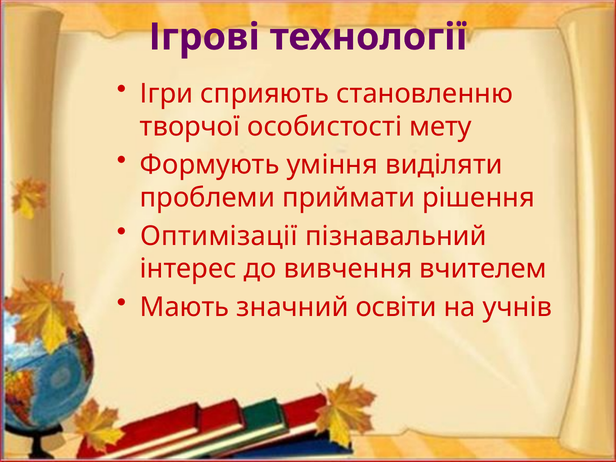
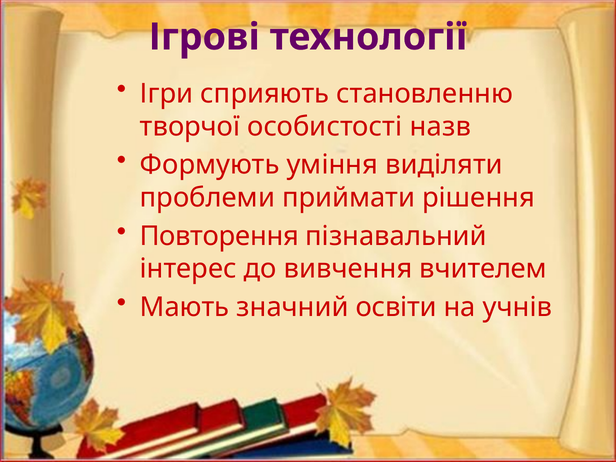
мету: мету -> назв
Оптимізації: Оптимізації -> Повторення
